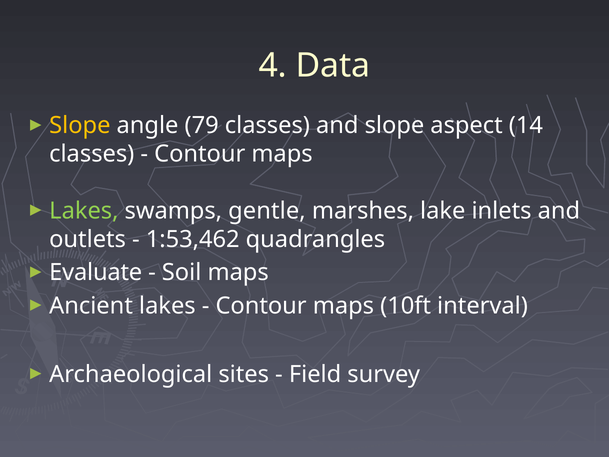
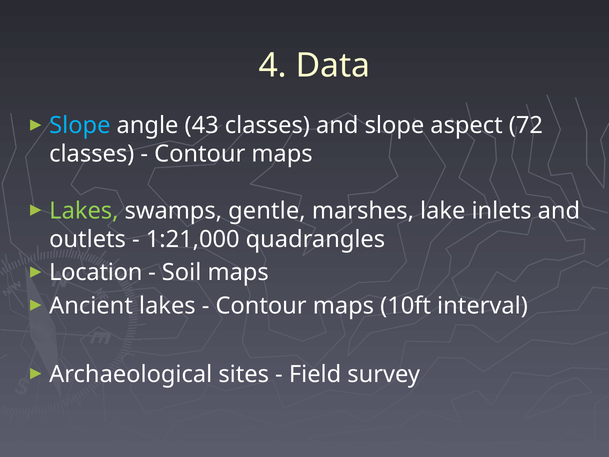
Slope at (80, 125) colour: yellow -> light blue
79: 79 -> 43
14: 14 -> 72
1:53,462: 1:53,462 -> 1:21,000
Evaluate: Evaluate -> Location
